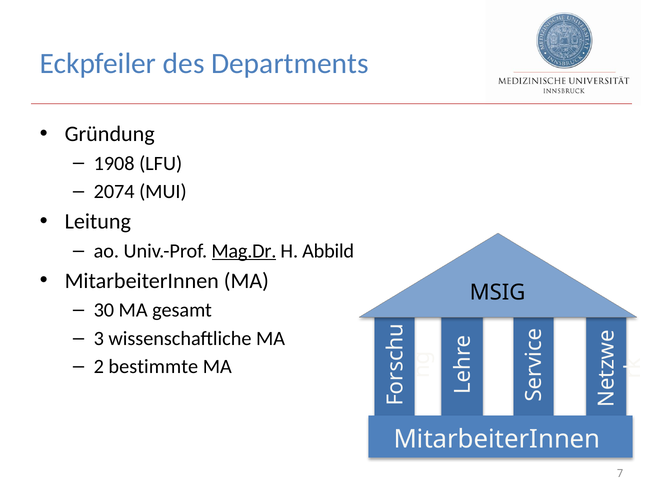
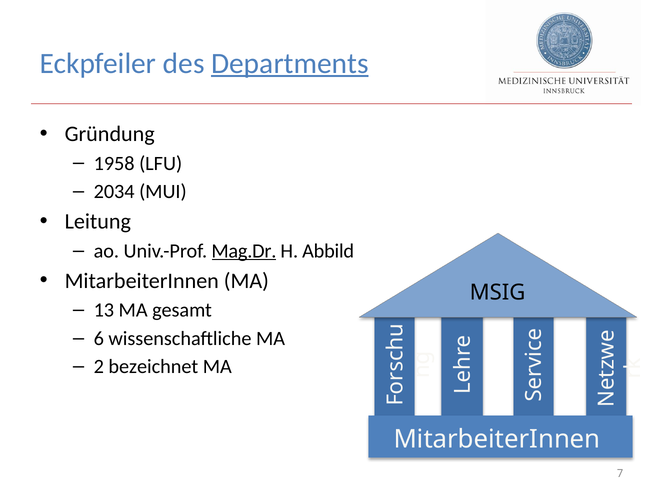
Departments underline: none -> present
1908: 1908 -> 1958
2074: 2074 -> 2034
30: 30 -> 13
3: 3 -> 6
bestimmte: bestimmte -> bezeichnet
